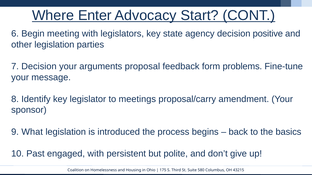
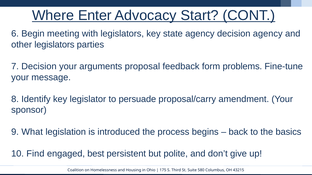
decision positive: positive -> agency
other legislation: legislation -> legislators
meetings: meetings -> persuade
Past: Past -> Find
engaged with: with -> best
